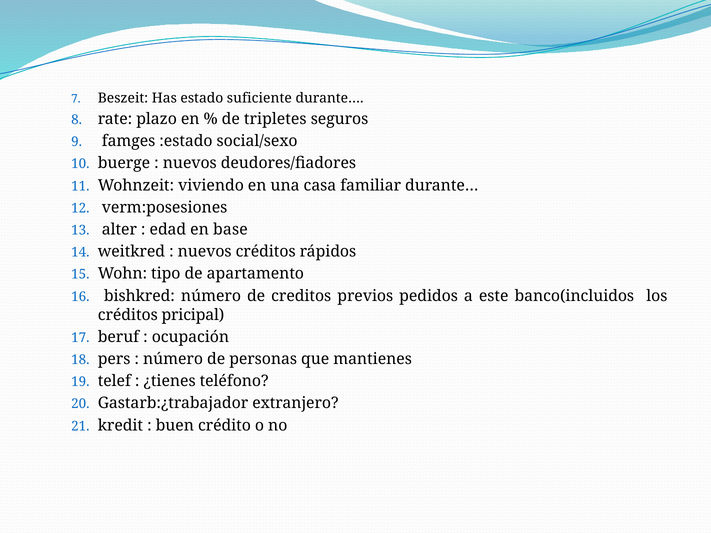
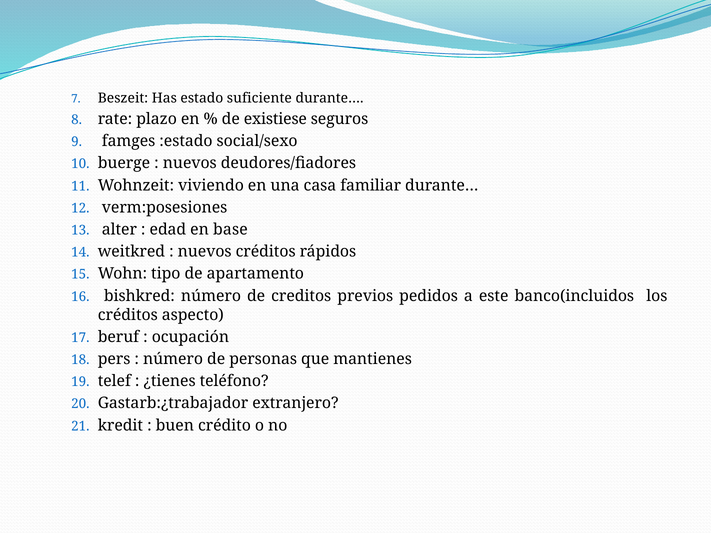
tripletes: tripletes -> existiese
pricipal: pricipal -> aspecto
